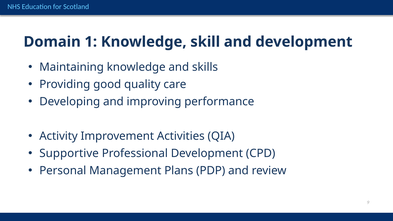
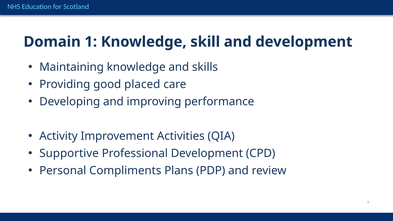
quality: quality -> placed
Management: Management -> Compliments
